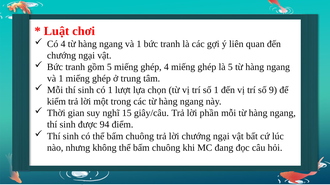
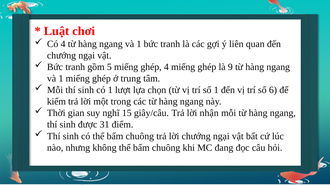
là 5: 5 -> 9
9: 9 -> 6
phần: phần -> nhận
94: 94 -> 31
